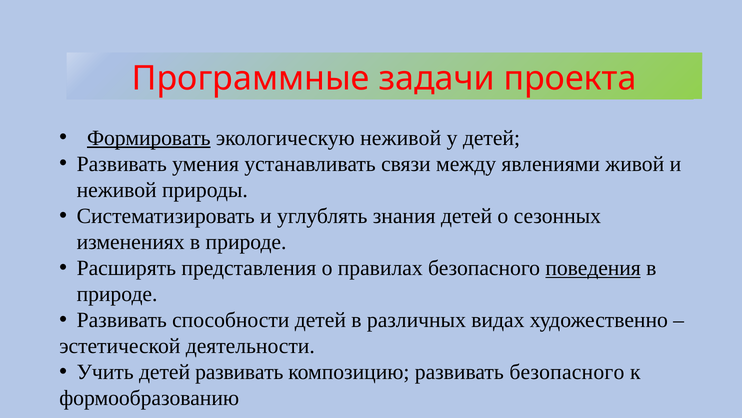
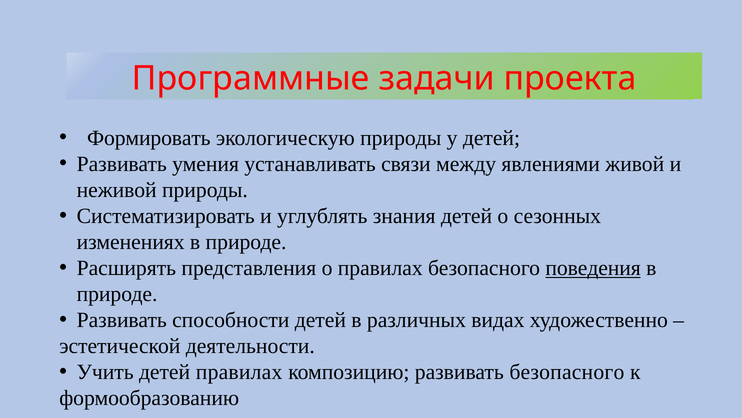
Формировать underline: present -> none
экологическую неживой: неживой -> природы
детей развивать: развивать -> правилах
